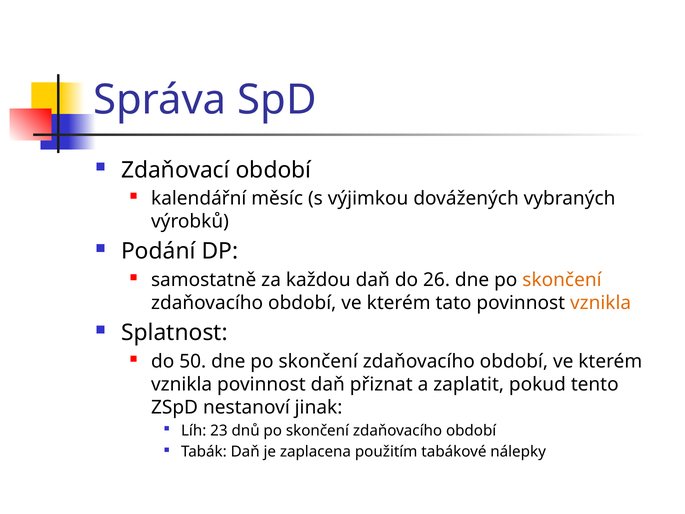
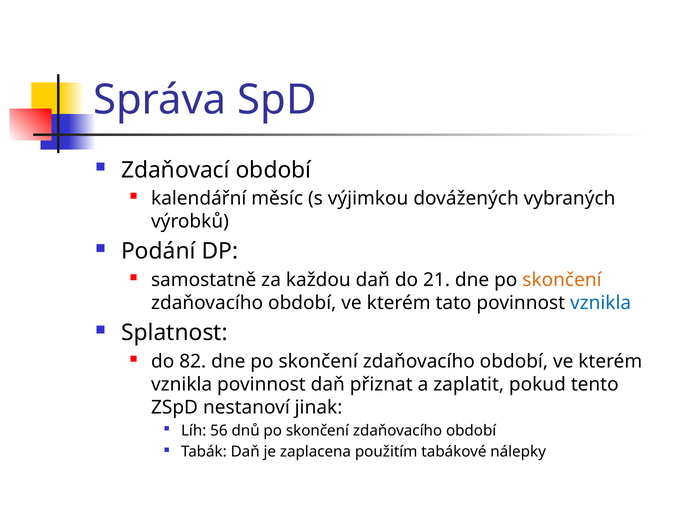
26: 26 -> 21
vznikla at (601, 303) colour: orange -> blue
50: 50 -> 82
23: 23 -> 56
